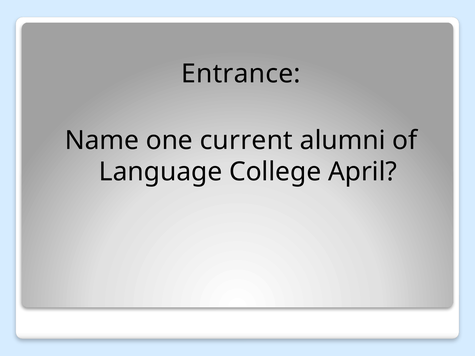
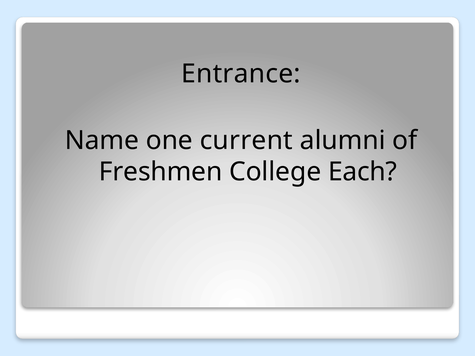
Language: Language -> Freshmen
April: April -> Each
